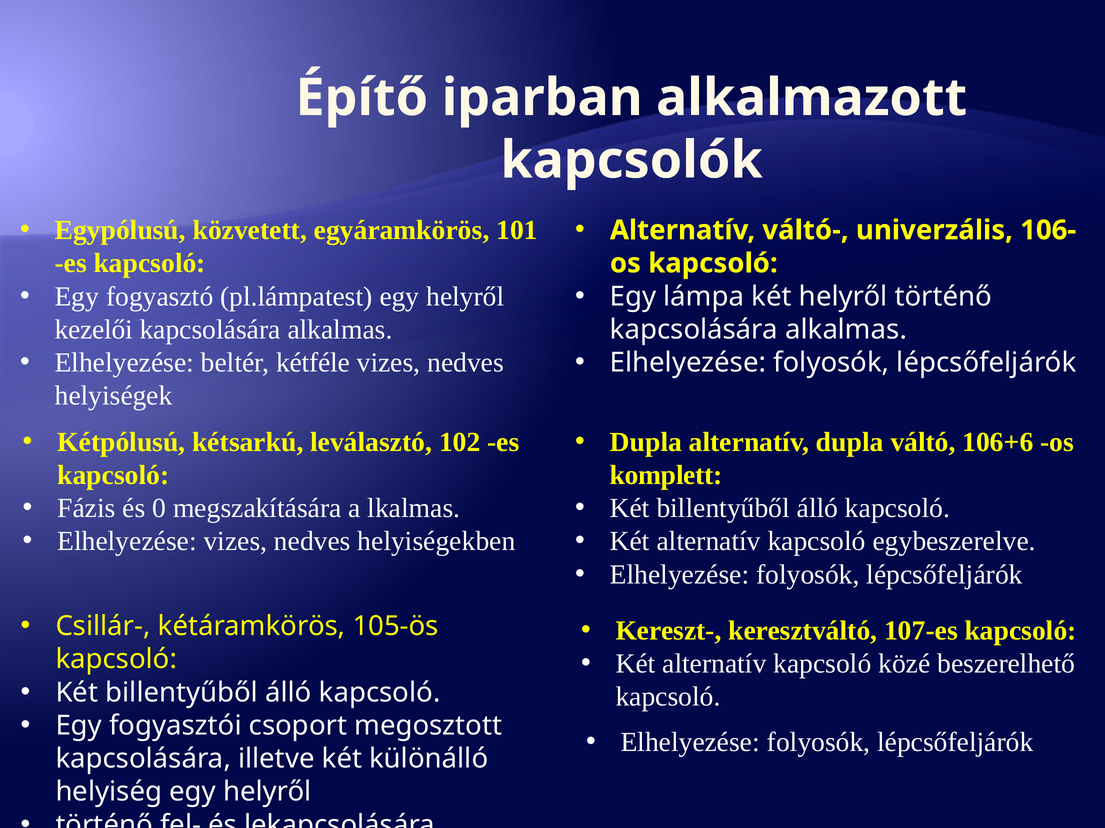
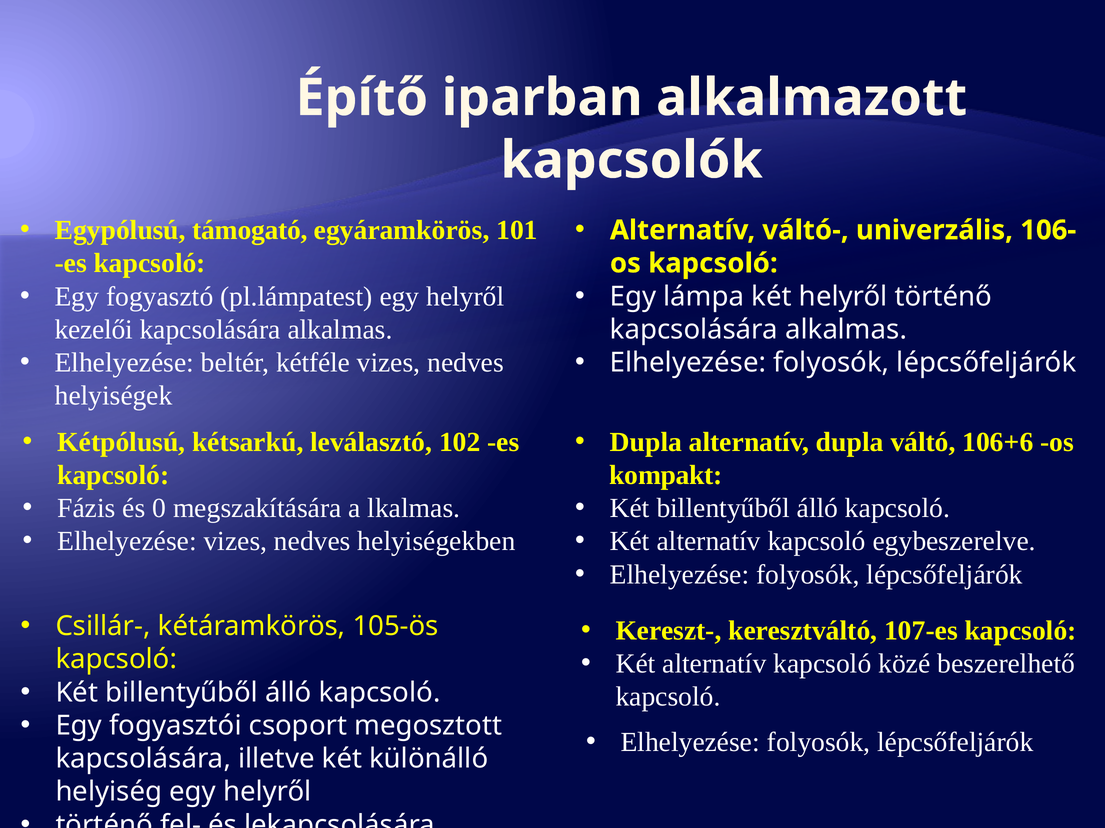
közvetett: közvetett -> támogató
komplett: komplett -> kompakt
